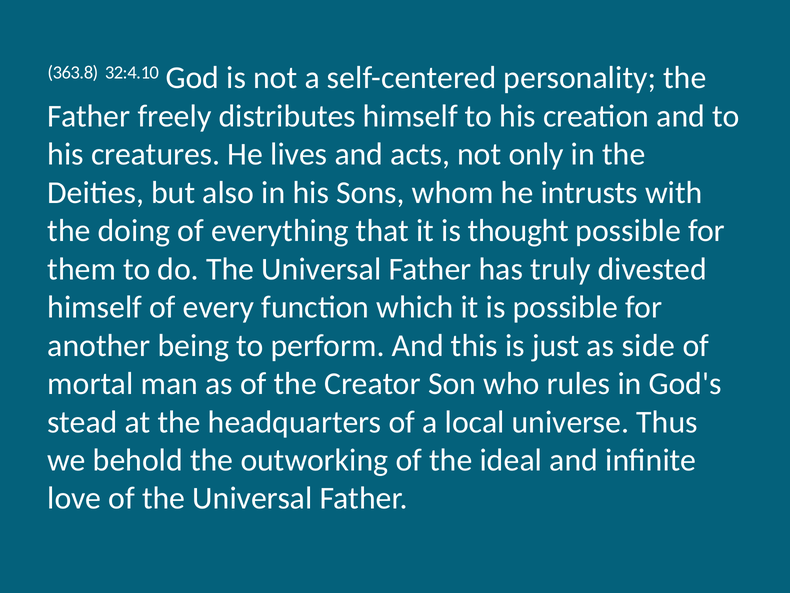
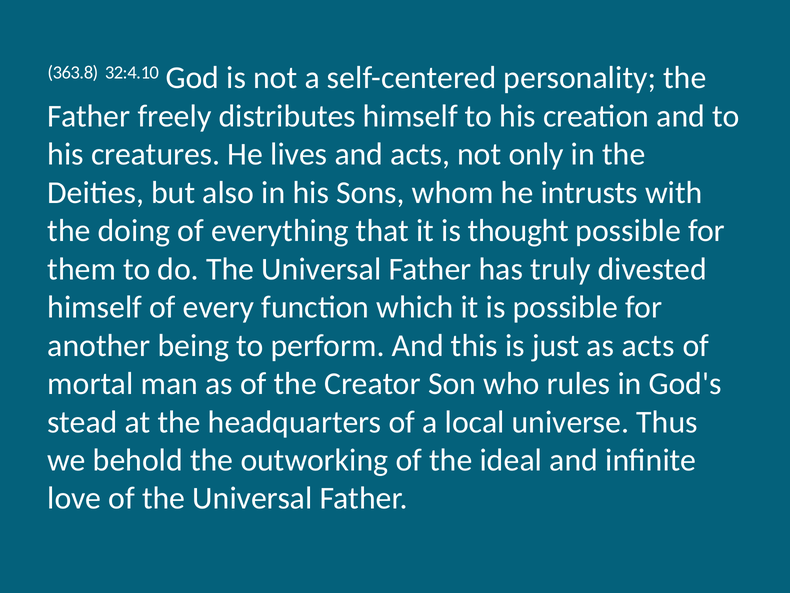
as side: side -> acts
